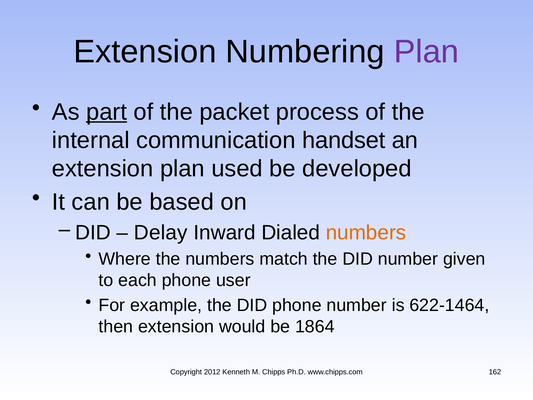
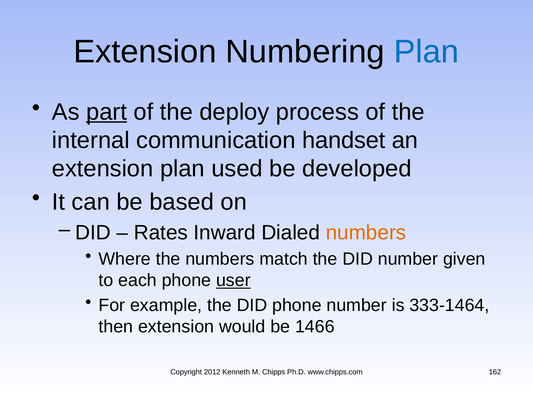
Plan at (426, 52) colour: purple -> blue
packet: packet -> deploy
Delay: Delay -> Rates
user underline: none -> present
622-1464: 622-1464 -> 333-1464
1864: 1864 -> 1466
